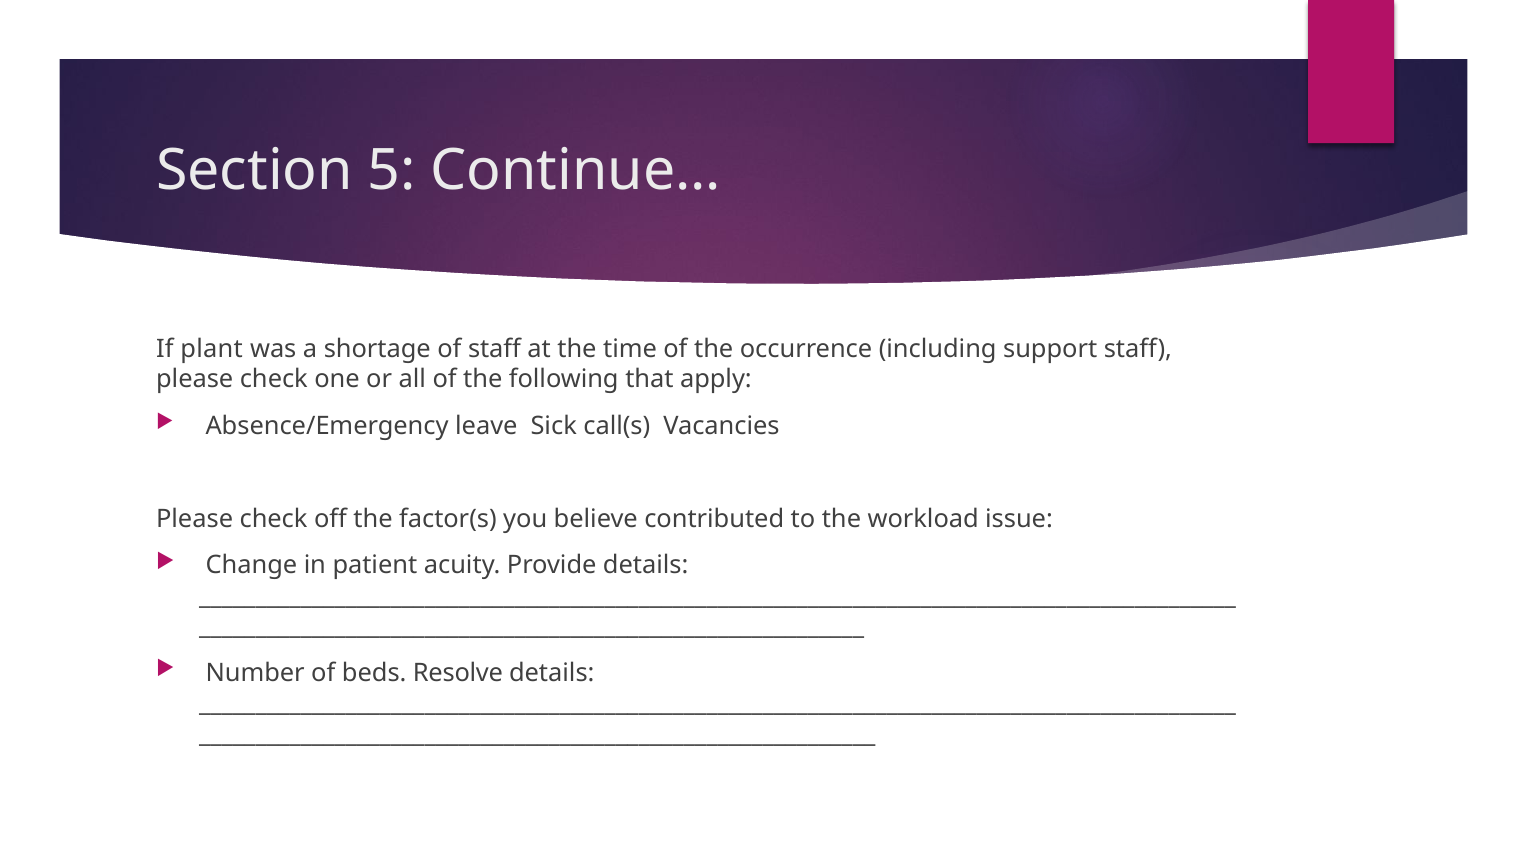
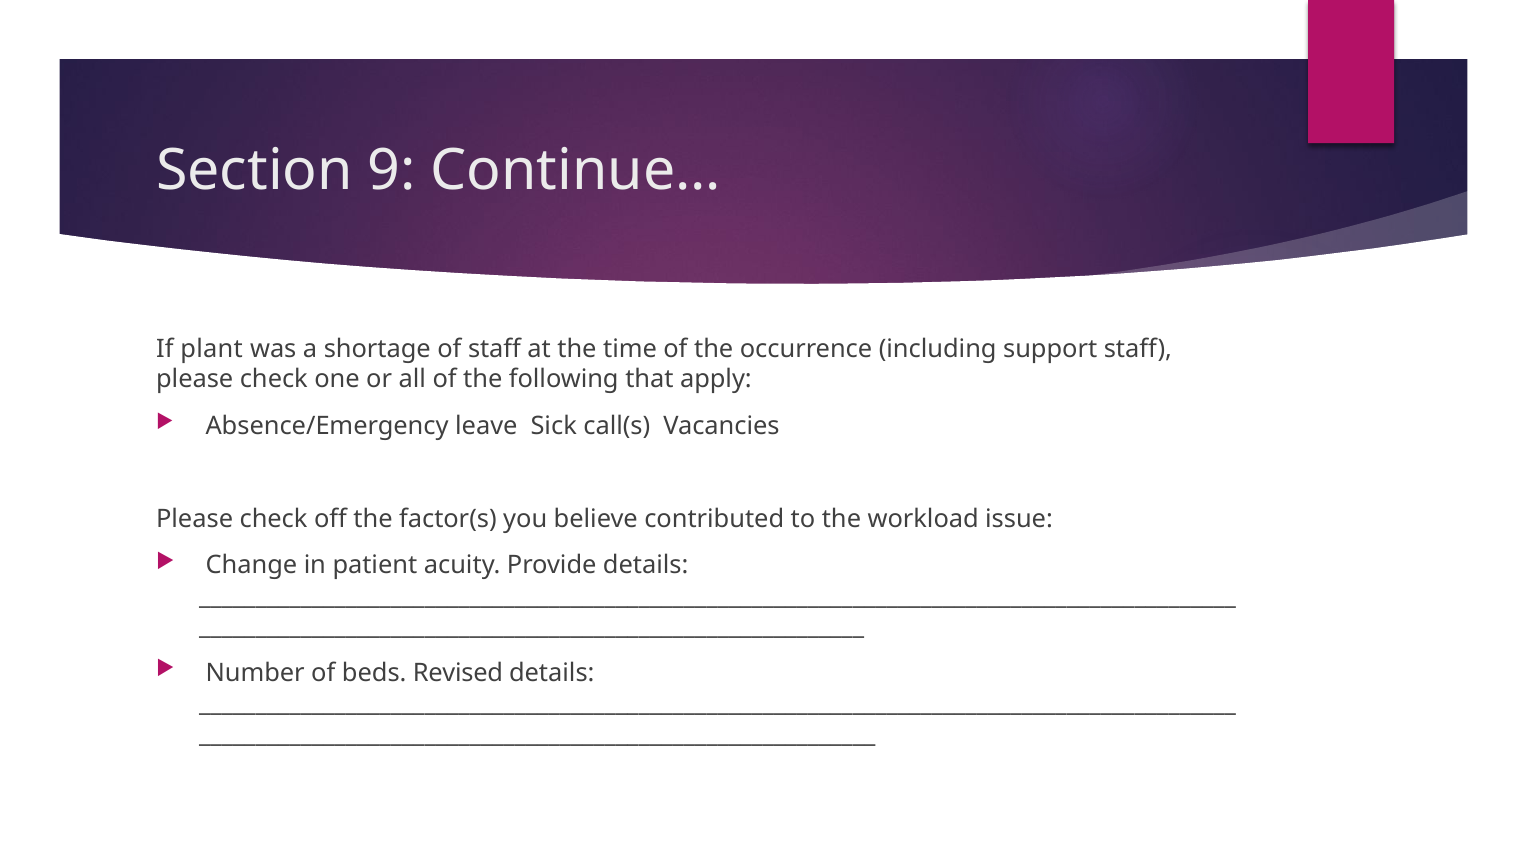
5: 5 -> 9
Resolve: Resolve -> Revised
